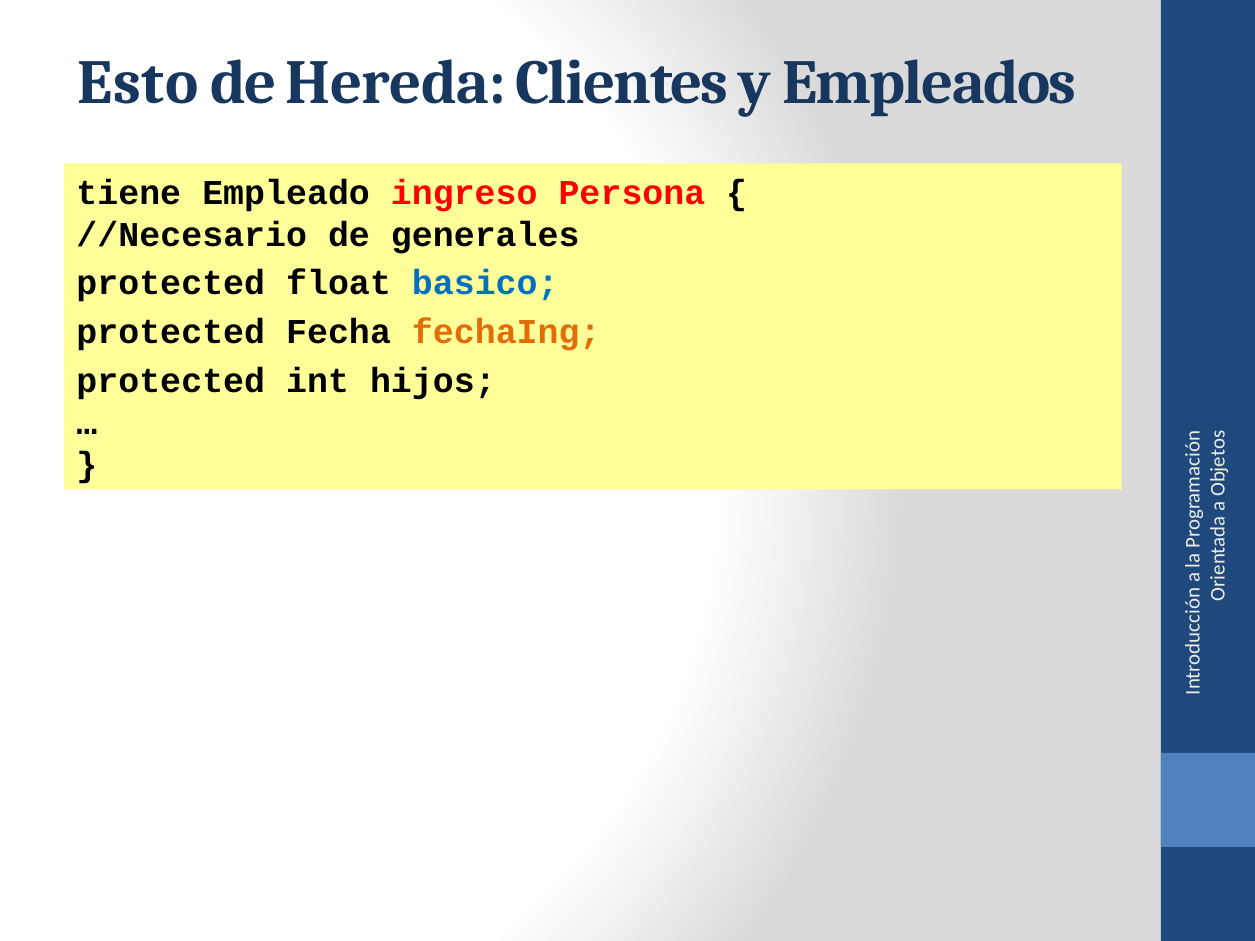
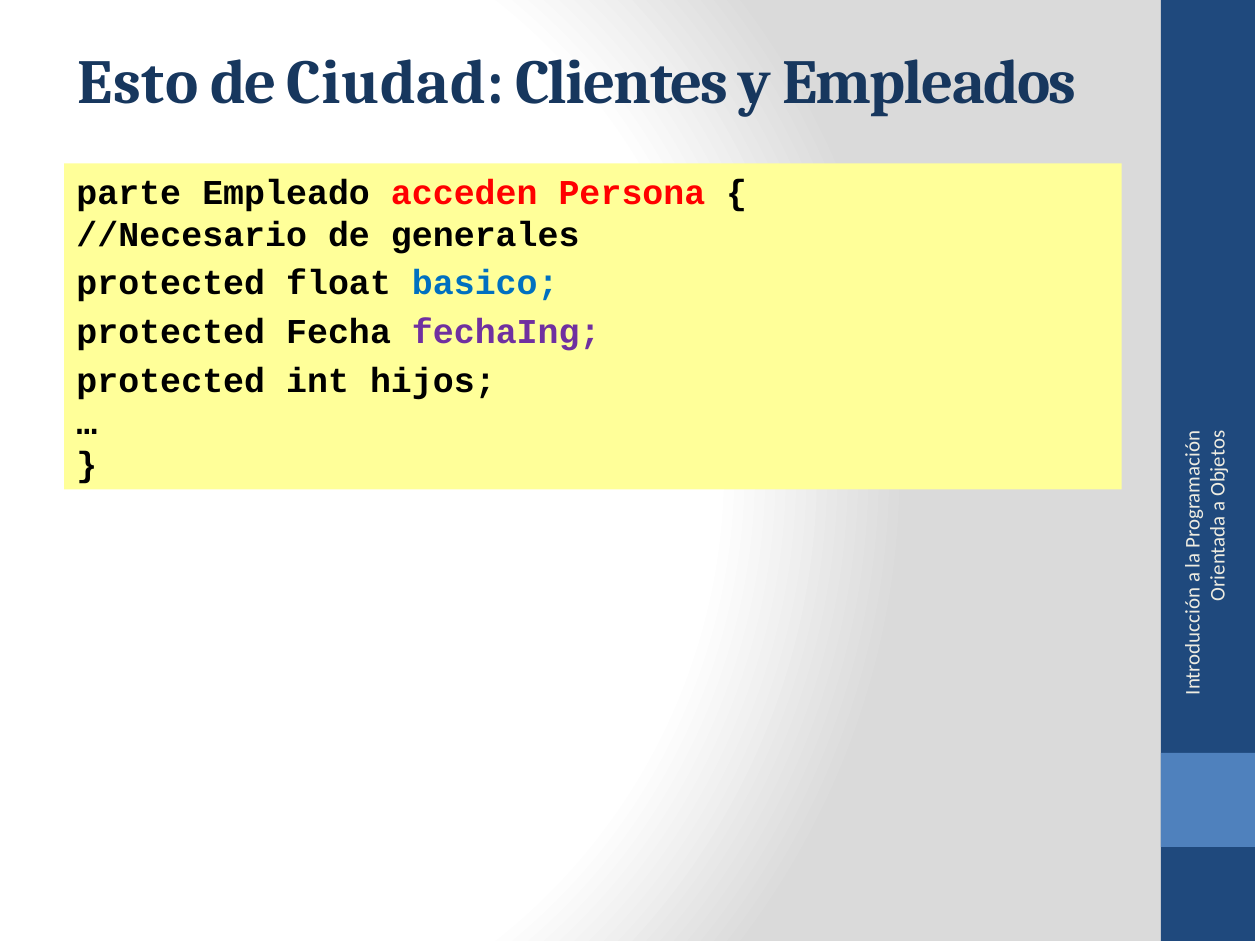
Hereda: Hereda -> Ciudad
tiene: tiene -> parte
ingreso: ingreso -> acceden
fechaIng colour: orange -> purple
